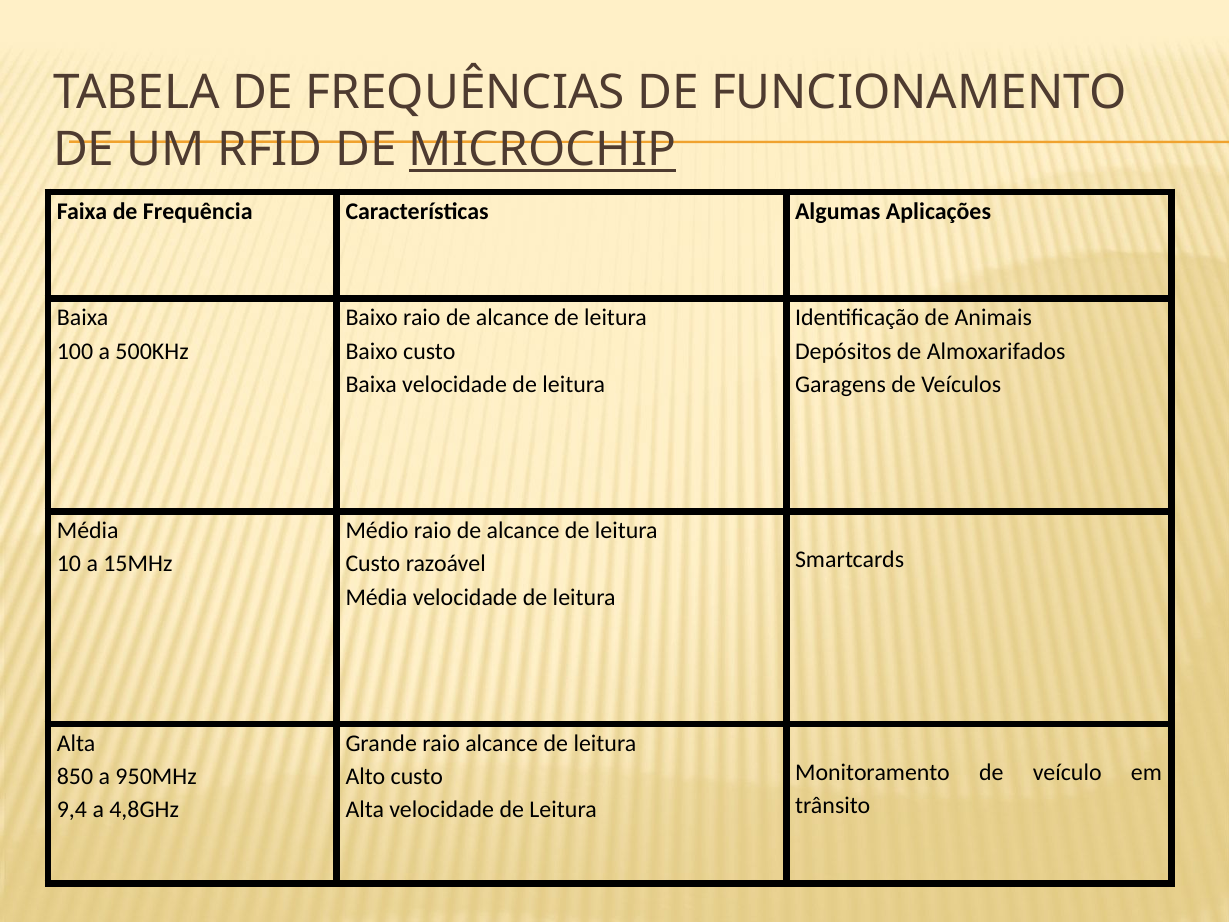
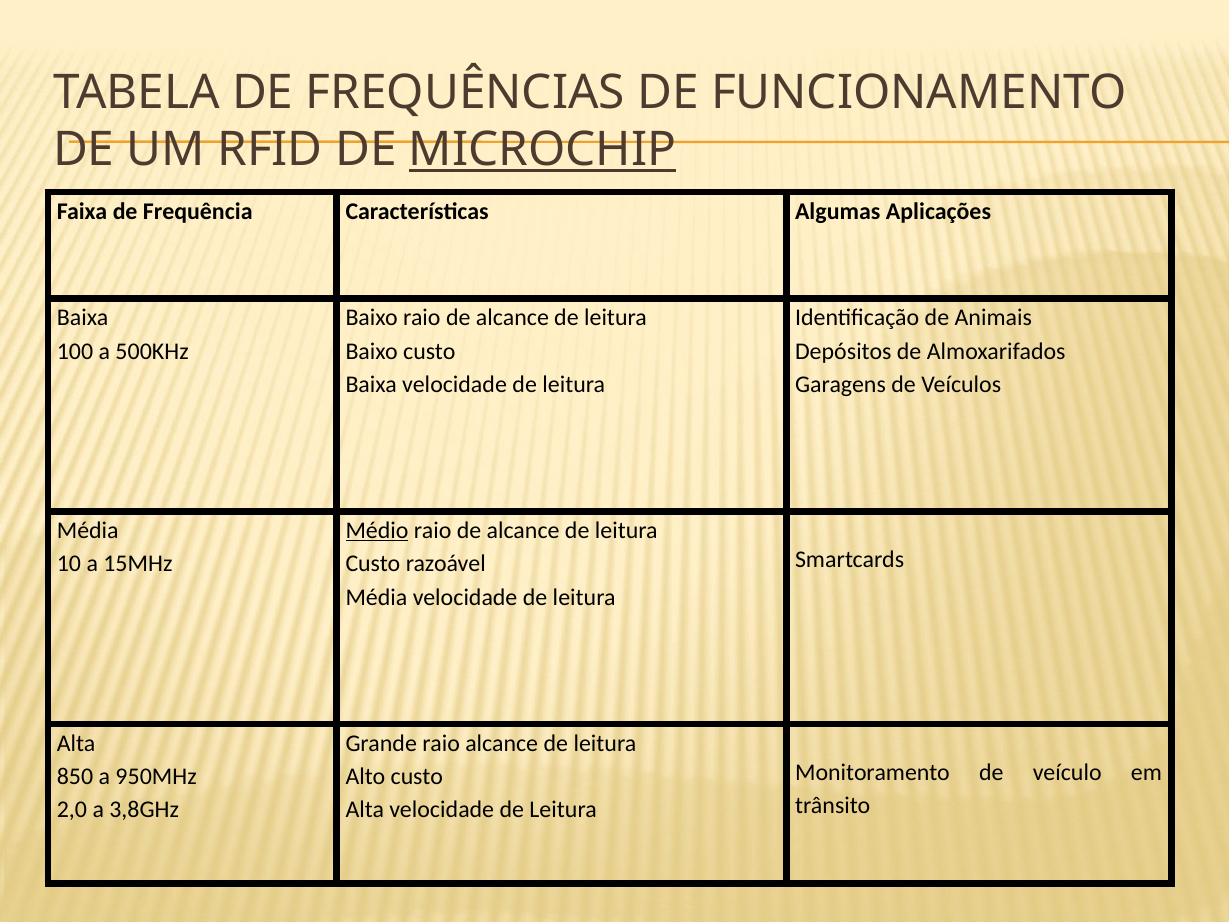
Médio underline: none -> present
9,4: 9,4 -> 2,0
4,8GHz: 4,8GHz -> 3,8GHz
